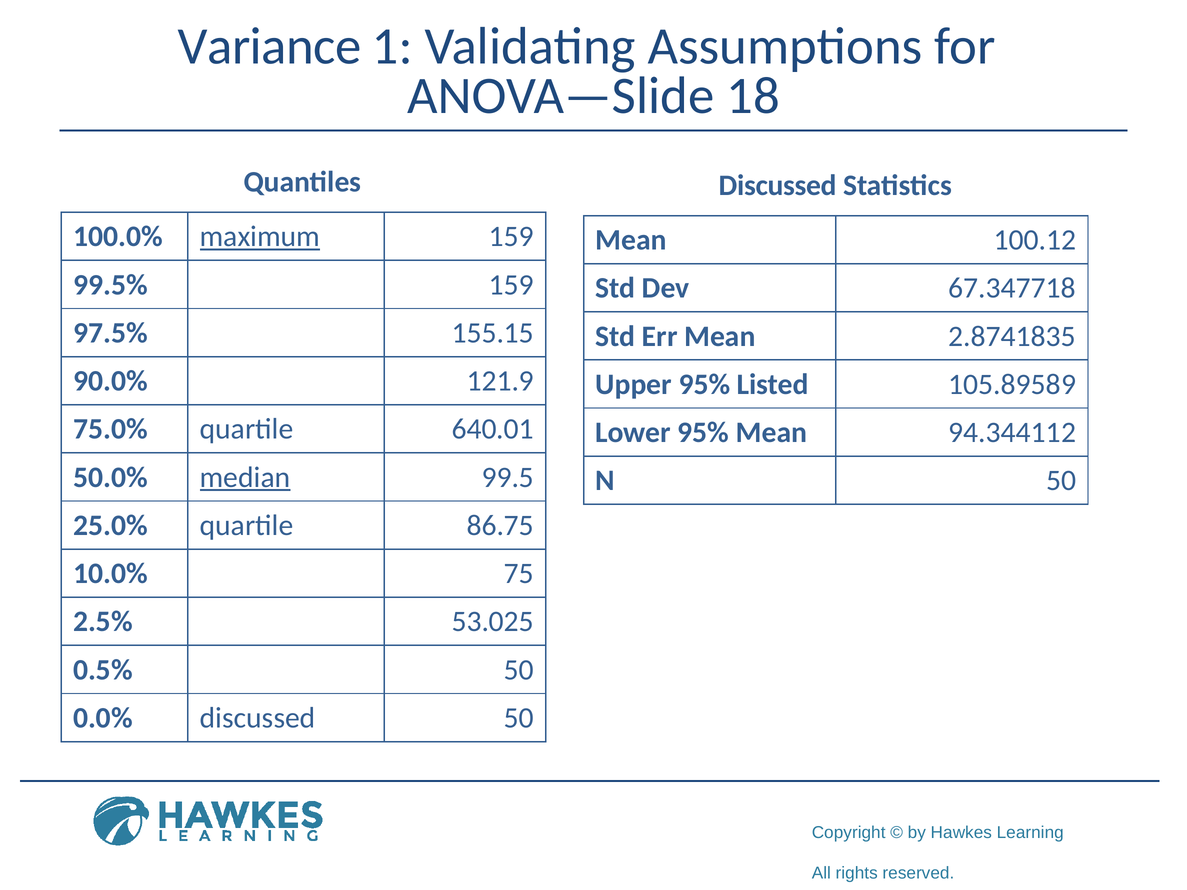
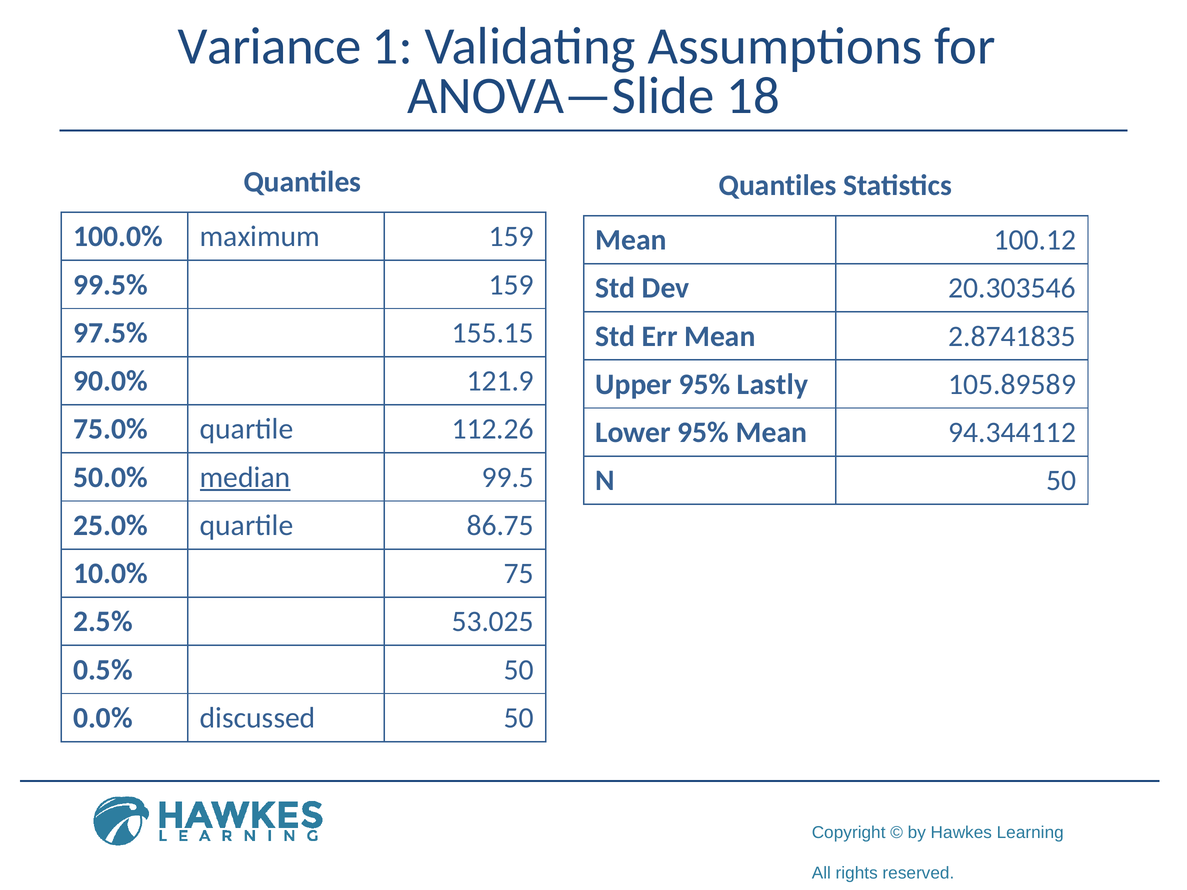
Discussed at (778, 186): Discussed -> Quantiles
maximum underline: present -> none
67.347718: 67.347718 -> 20.303546
Listed: Listed -> Lastly
640.01: 640.01 -> 112.26
